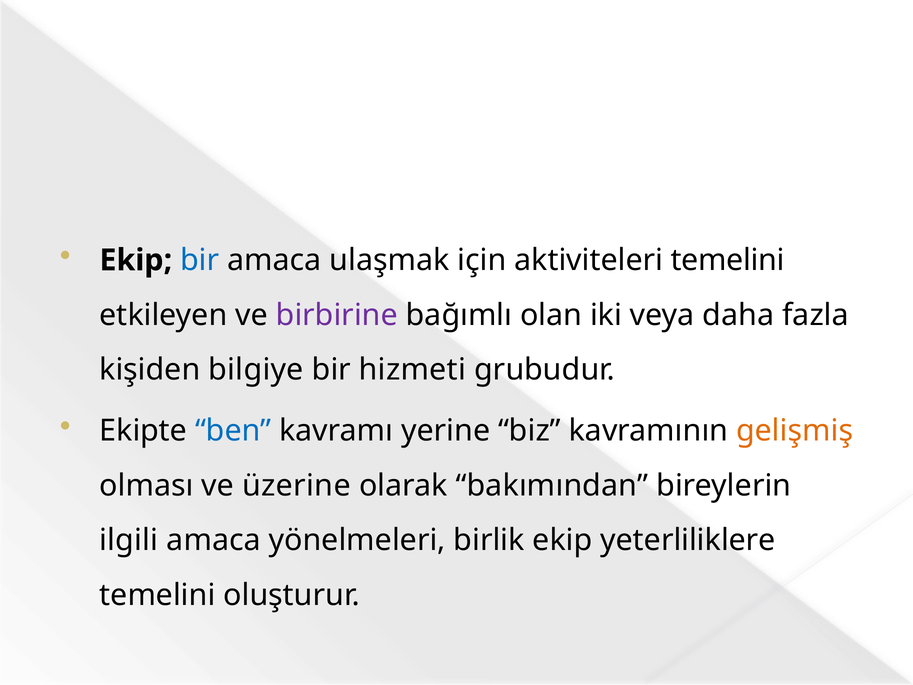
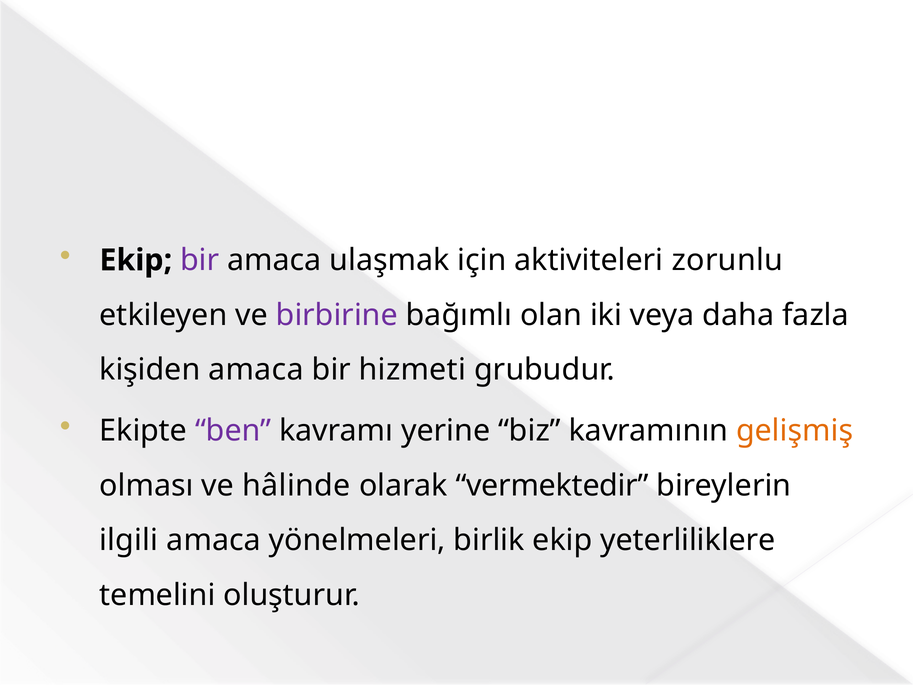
bir at (200, 260) colour: blue -> purple
aktiviteleri temelini: temelini -> zorunlu
kişiden bilgiye: bilgiye -> amaca
ben colour: blue -> purple
üzerine: üzerine -> hâlinde
bakımından: bakımından -> vermektedir
